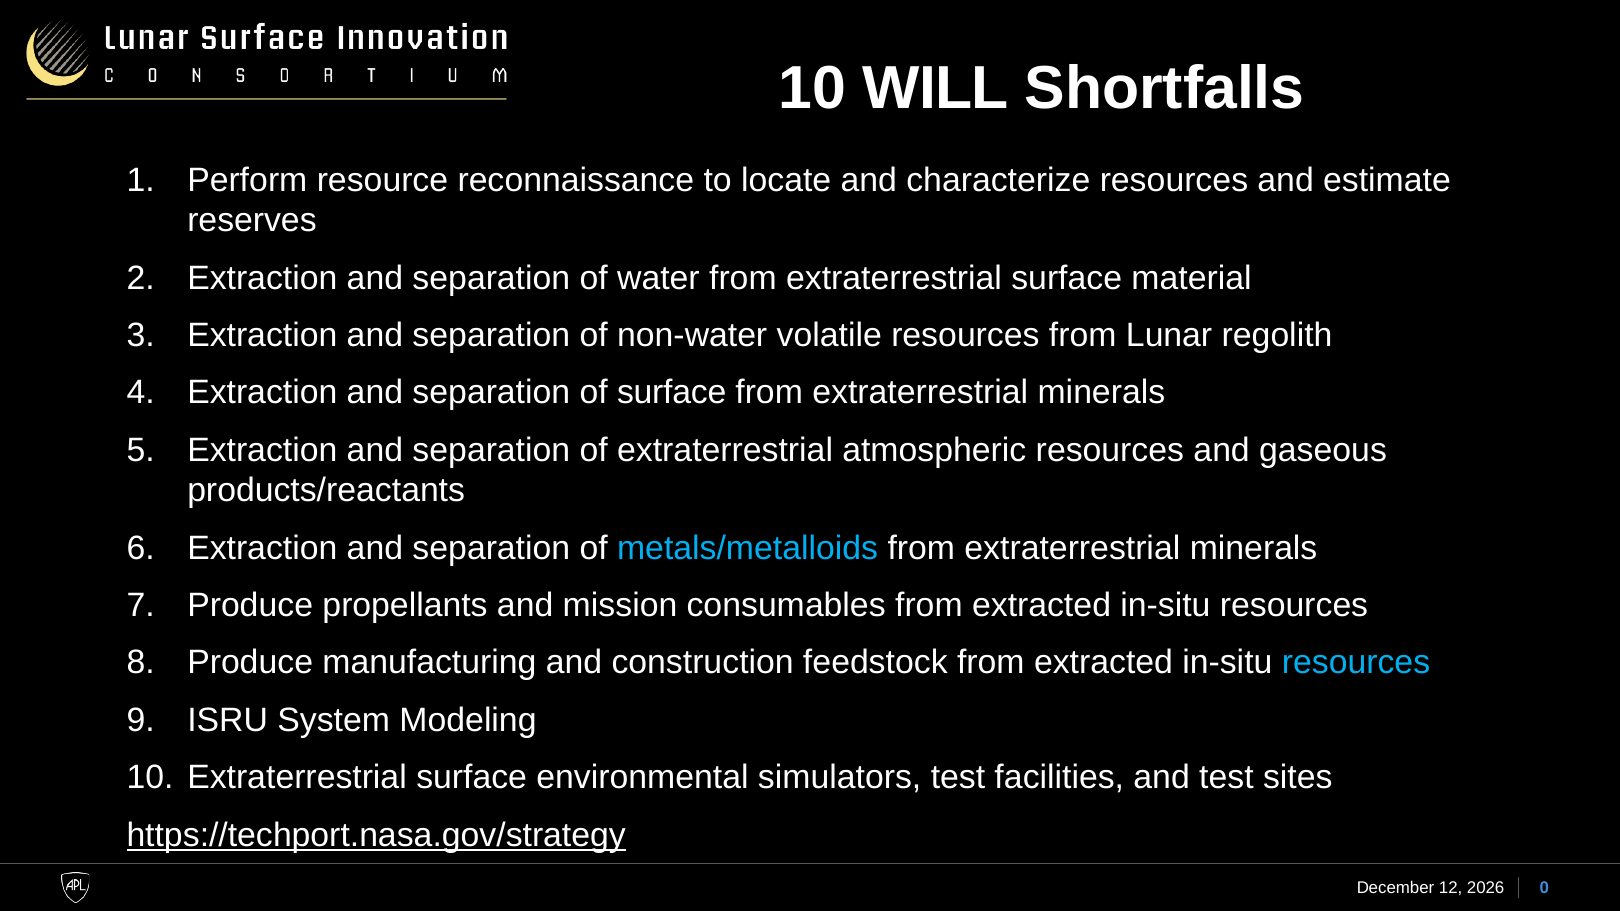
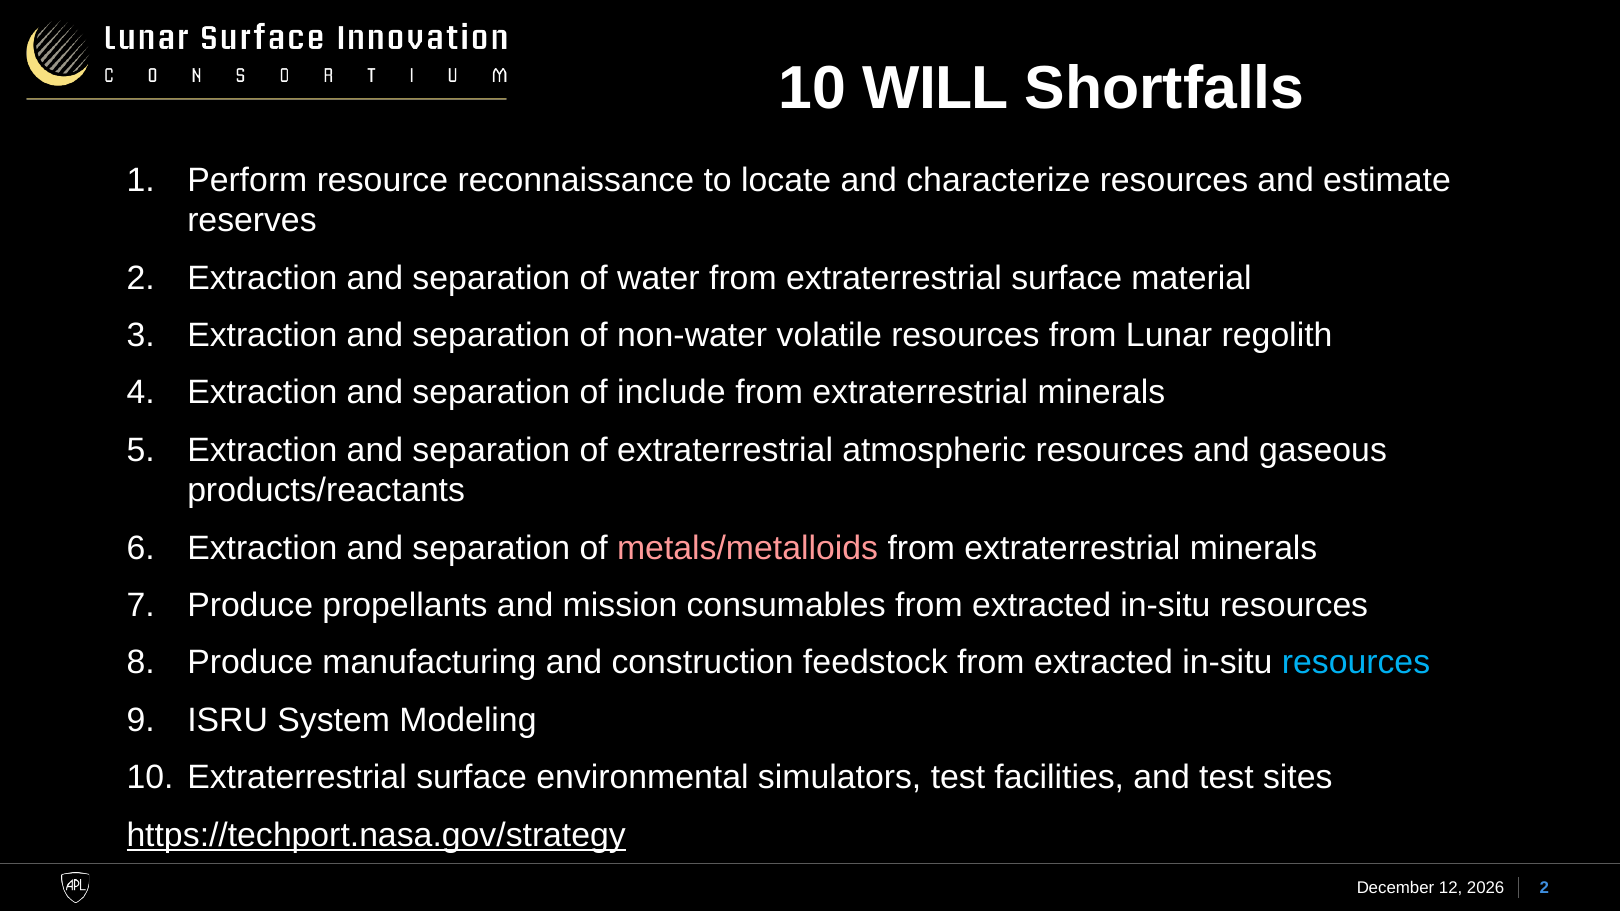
of surface: surface -> include
metals/metalloids colour: light blue -> pink
0 at (1544, 889): 0 -> 2
